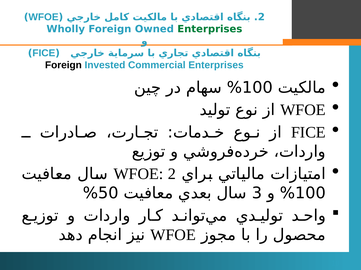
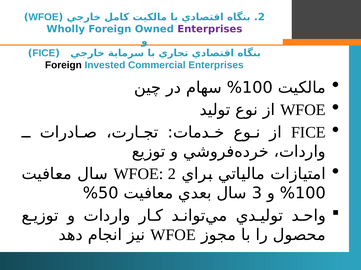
Enterprises at (210, 29) colour: green -> purple
